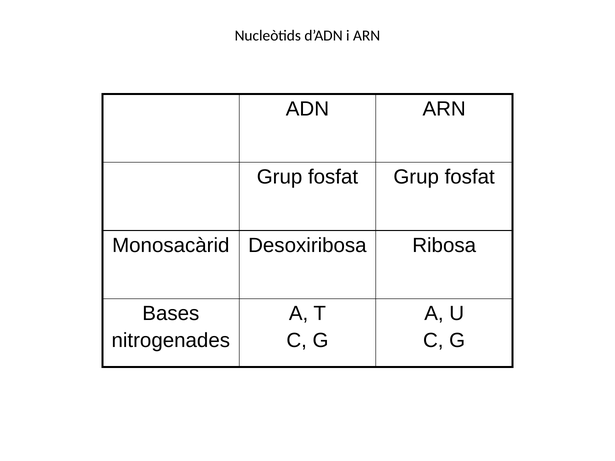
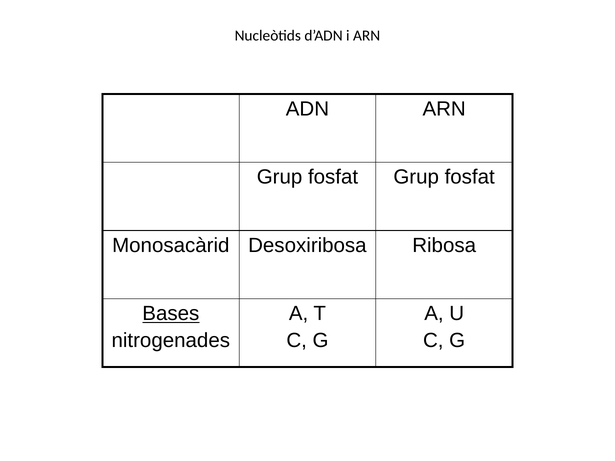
Bases underline: none -> present
